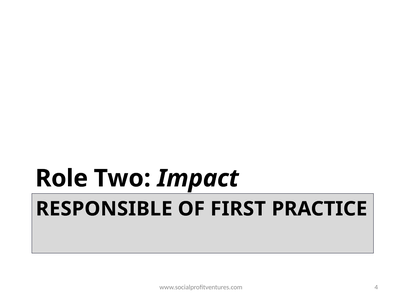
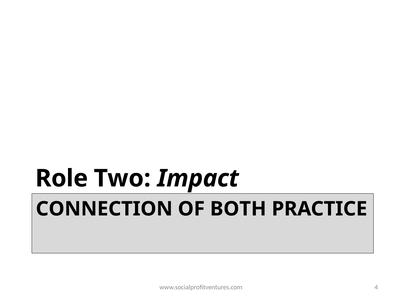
RESPONSIBLE: RESPONSIBLE -> CONNECTION
FIRST: FIRST -> BOTH
